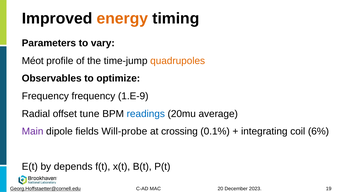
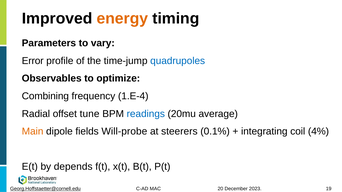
Méot: Méot -> Error
quadrupoles colour: orange -> blue
Frequency at (45, 96): Frequency -> Combining
1.E-9: 1.E-9 -> 1.E-4
Main colour: purple -> orange
crossing: crossing -> steerers
6%: 6% -> 4%
